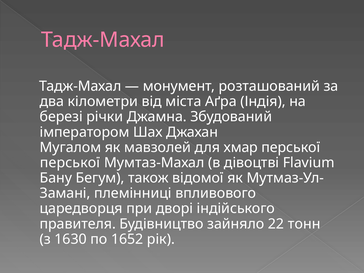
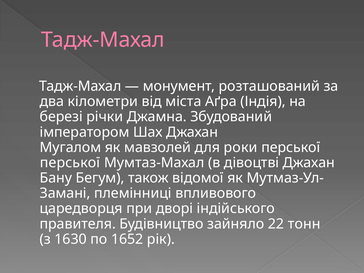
хмар: хмар -> роки
дівоцтві Flavium: Flavium -> Джахан
